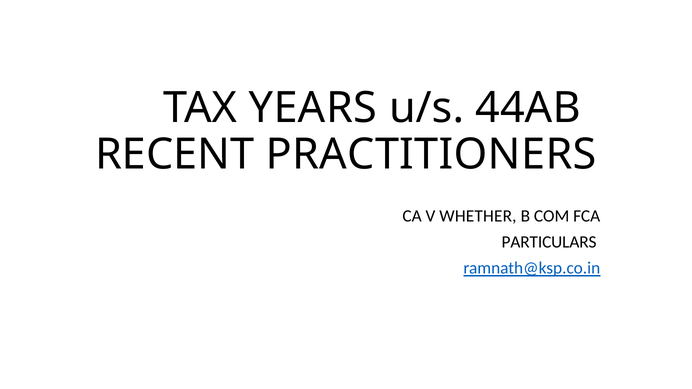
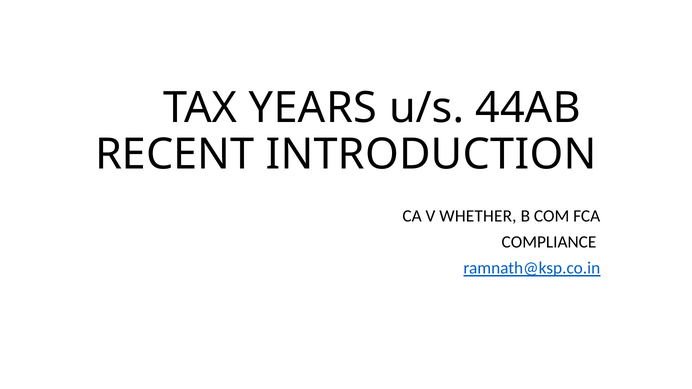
PRACTITIONERS: PRACTITIONERS -> INTRODUCTION
PARTICULARS: PARTICULARS -> COMPLIANCE
